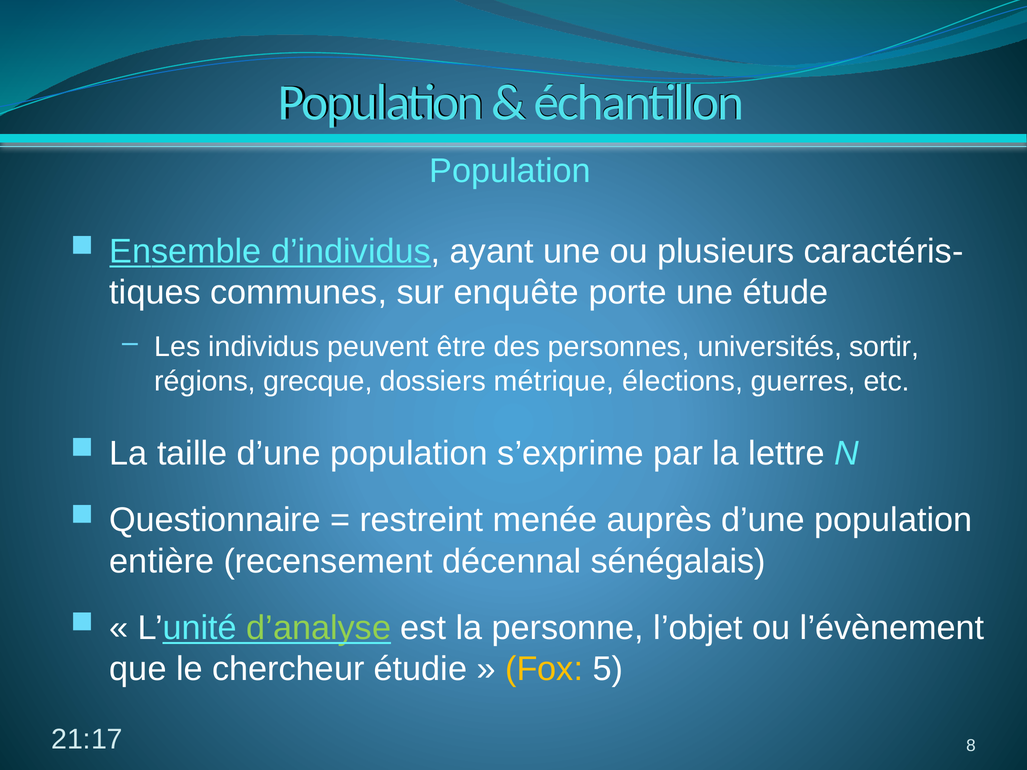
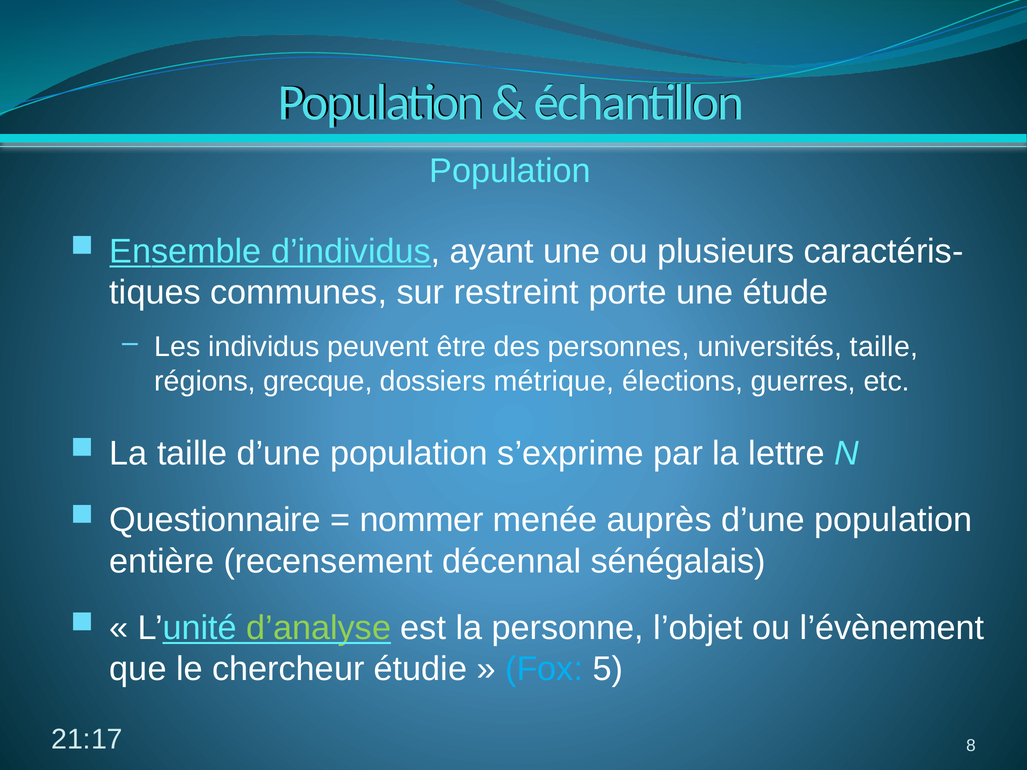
enquête: enquête -> restreint
universités sortir: sortir -> taille
restreint: restreint -> nommer
Fox colour: yellow -> light blue
